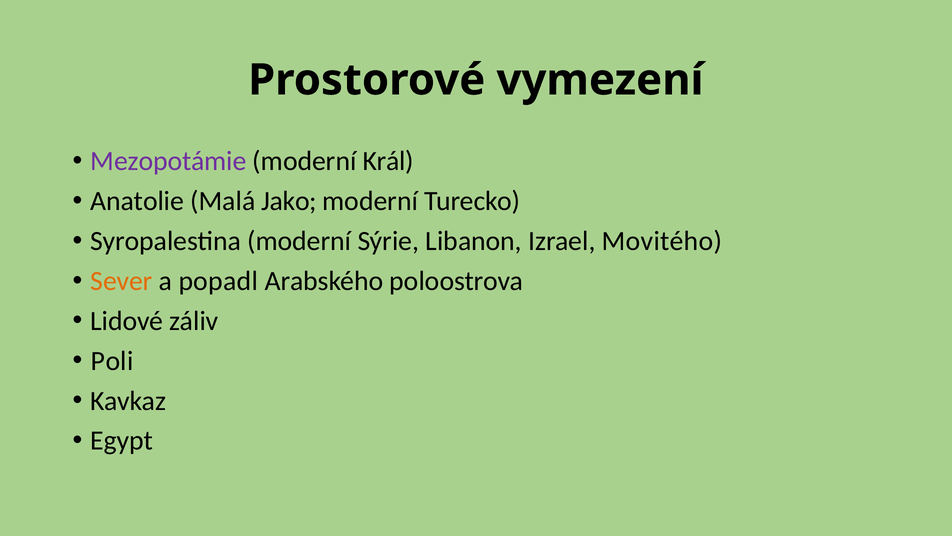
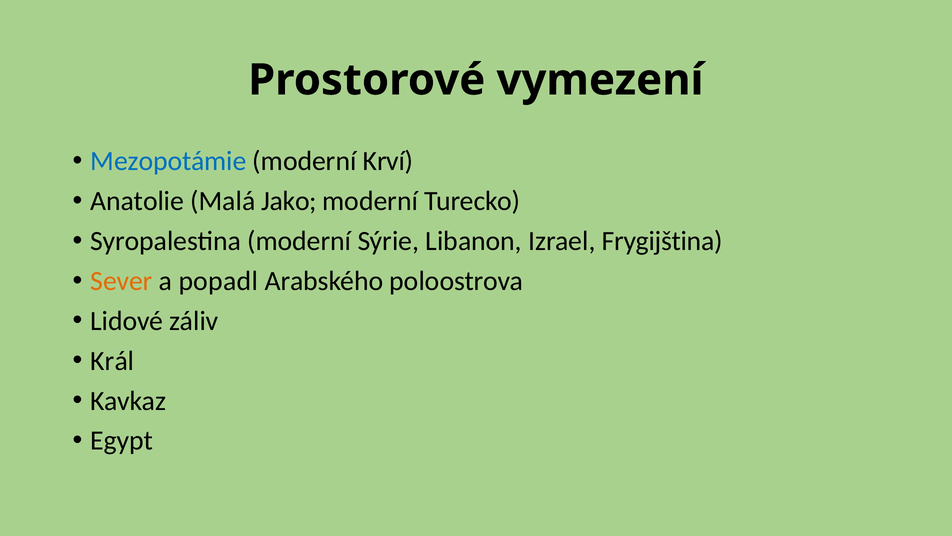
Mezopotámie colour: purple -> blue
Král: Král -> Krví
Movitého: Movitého -> Frygijština
Poli: Poli -> Král
